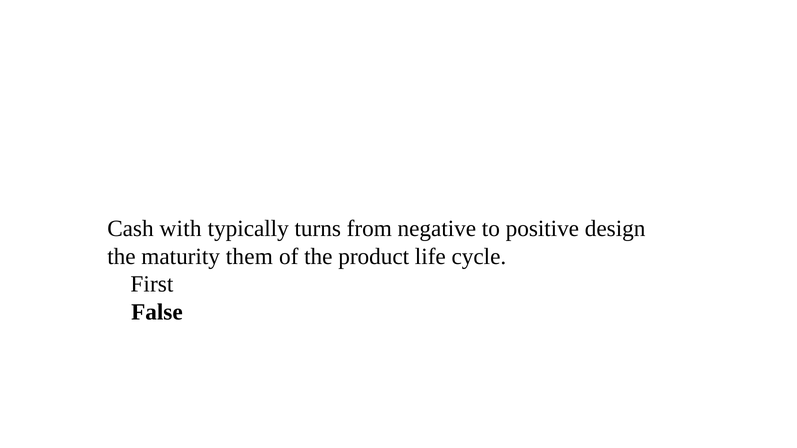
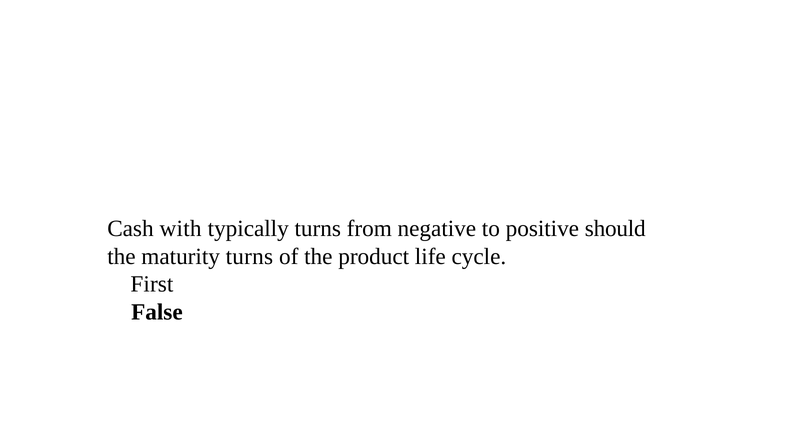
design: design -> should
maturity them: them -> turns
